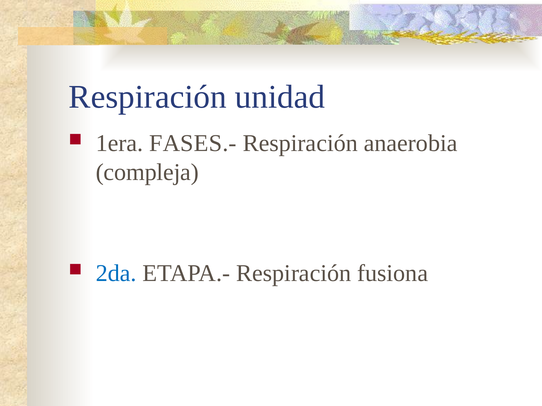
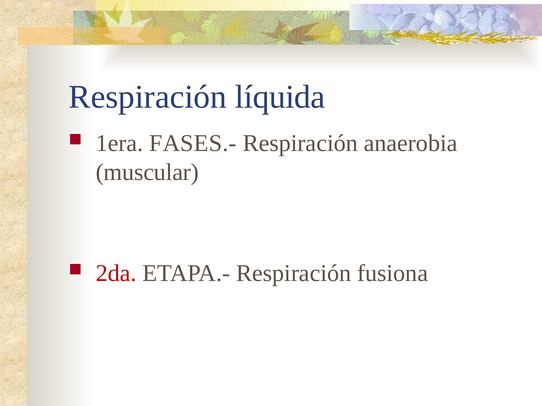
unidad: unidad -> líquida
compleja: compleja -> muscular
2da colour: blue -> red
